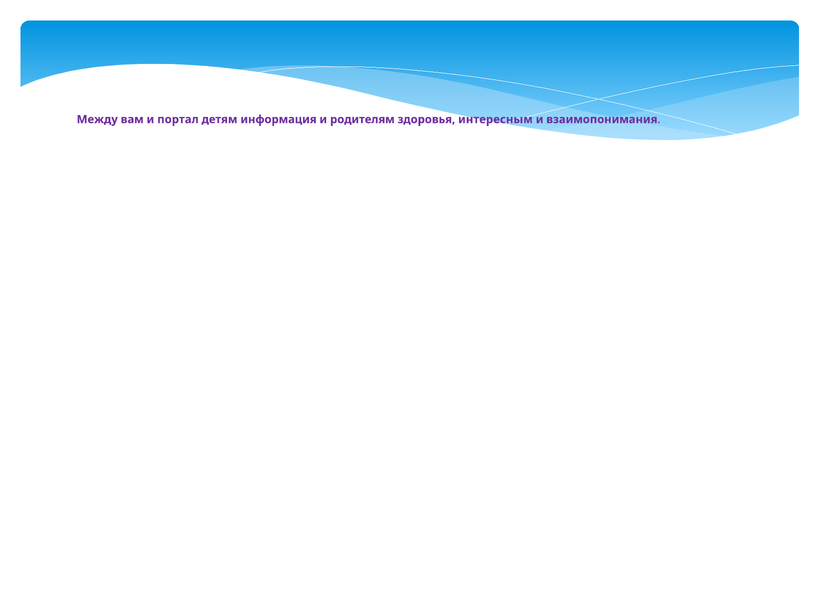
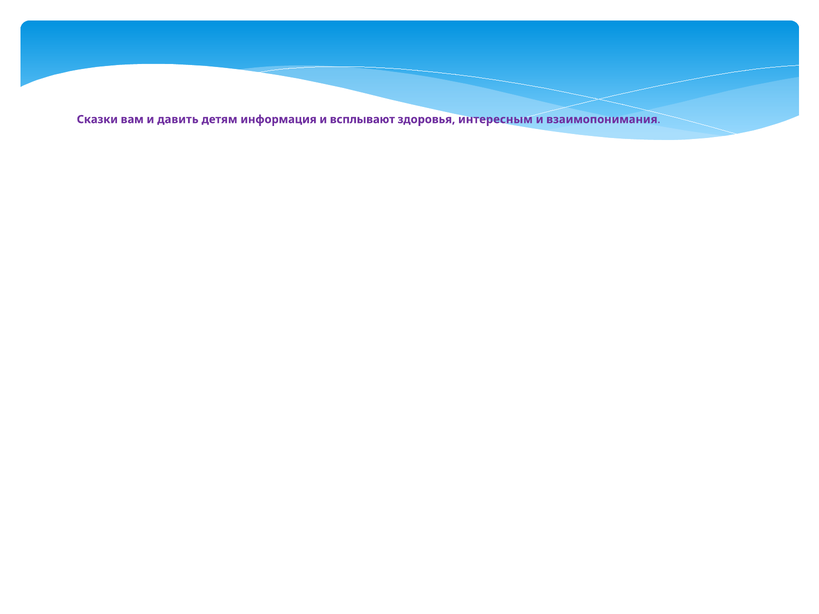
Между: Между -> Сказки
портал: портал -> давить
родителям: родителям -> всплывают
